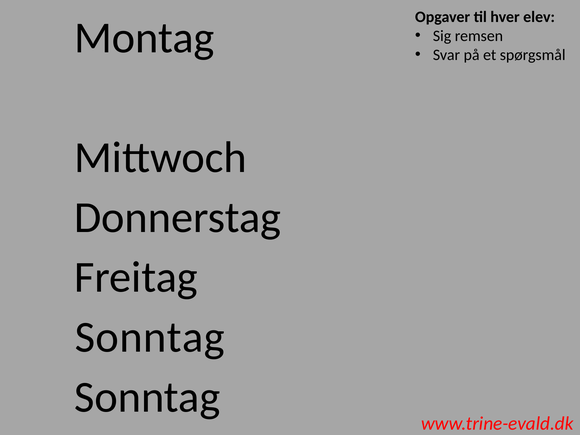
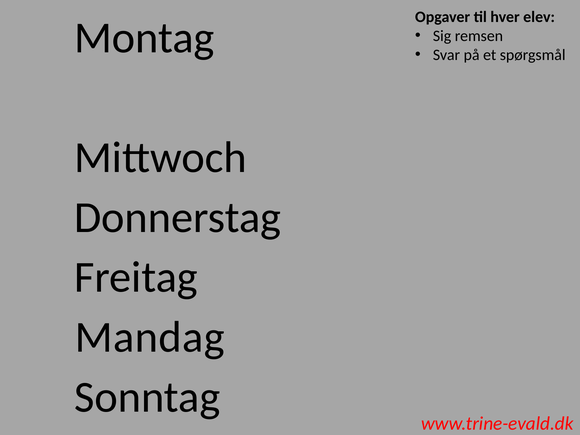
Sonntag at (150, 337): Sonntag -> Mandag
